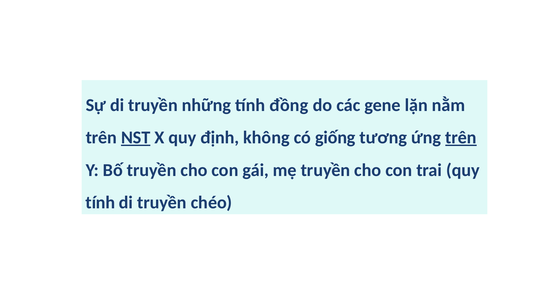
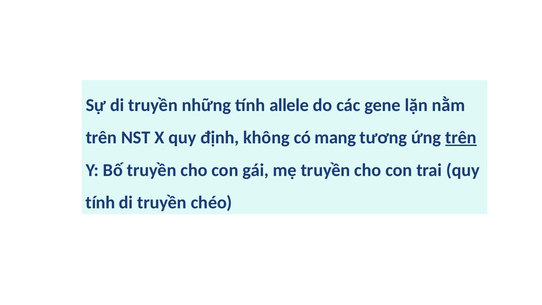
đồng: đồng -> allele
NST underline: present -> none
giống: giống -> mang
